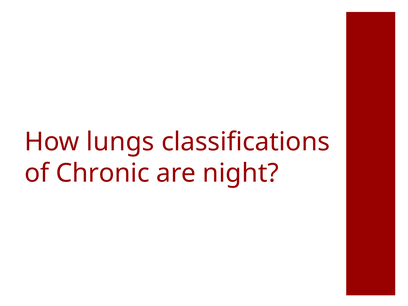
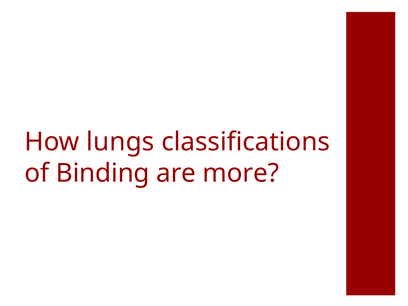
Chronic: Chronic -> Binding
night: night -> more
